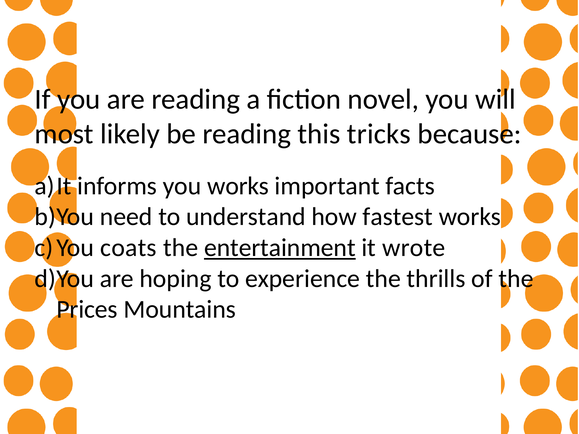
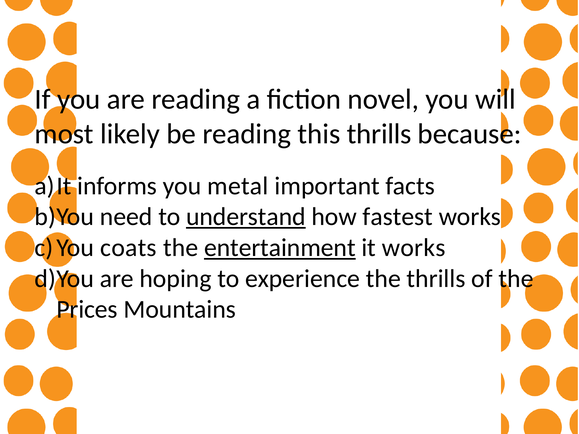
this tricks: tricks -> thrills
you works: works -> metal
understand underline: none -> present
it wrote: wrote -> works
